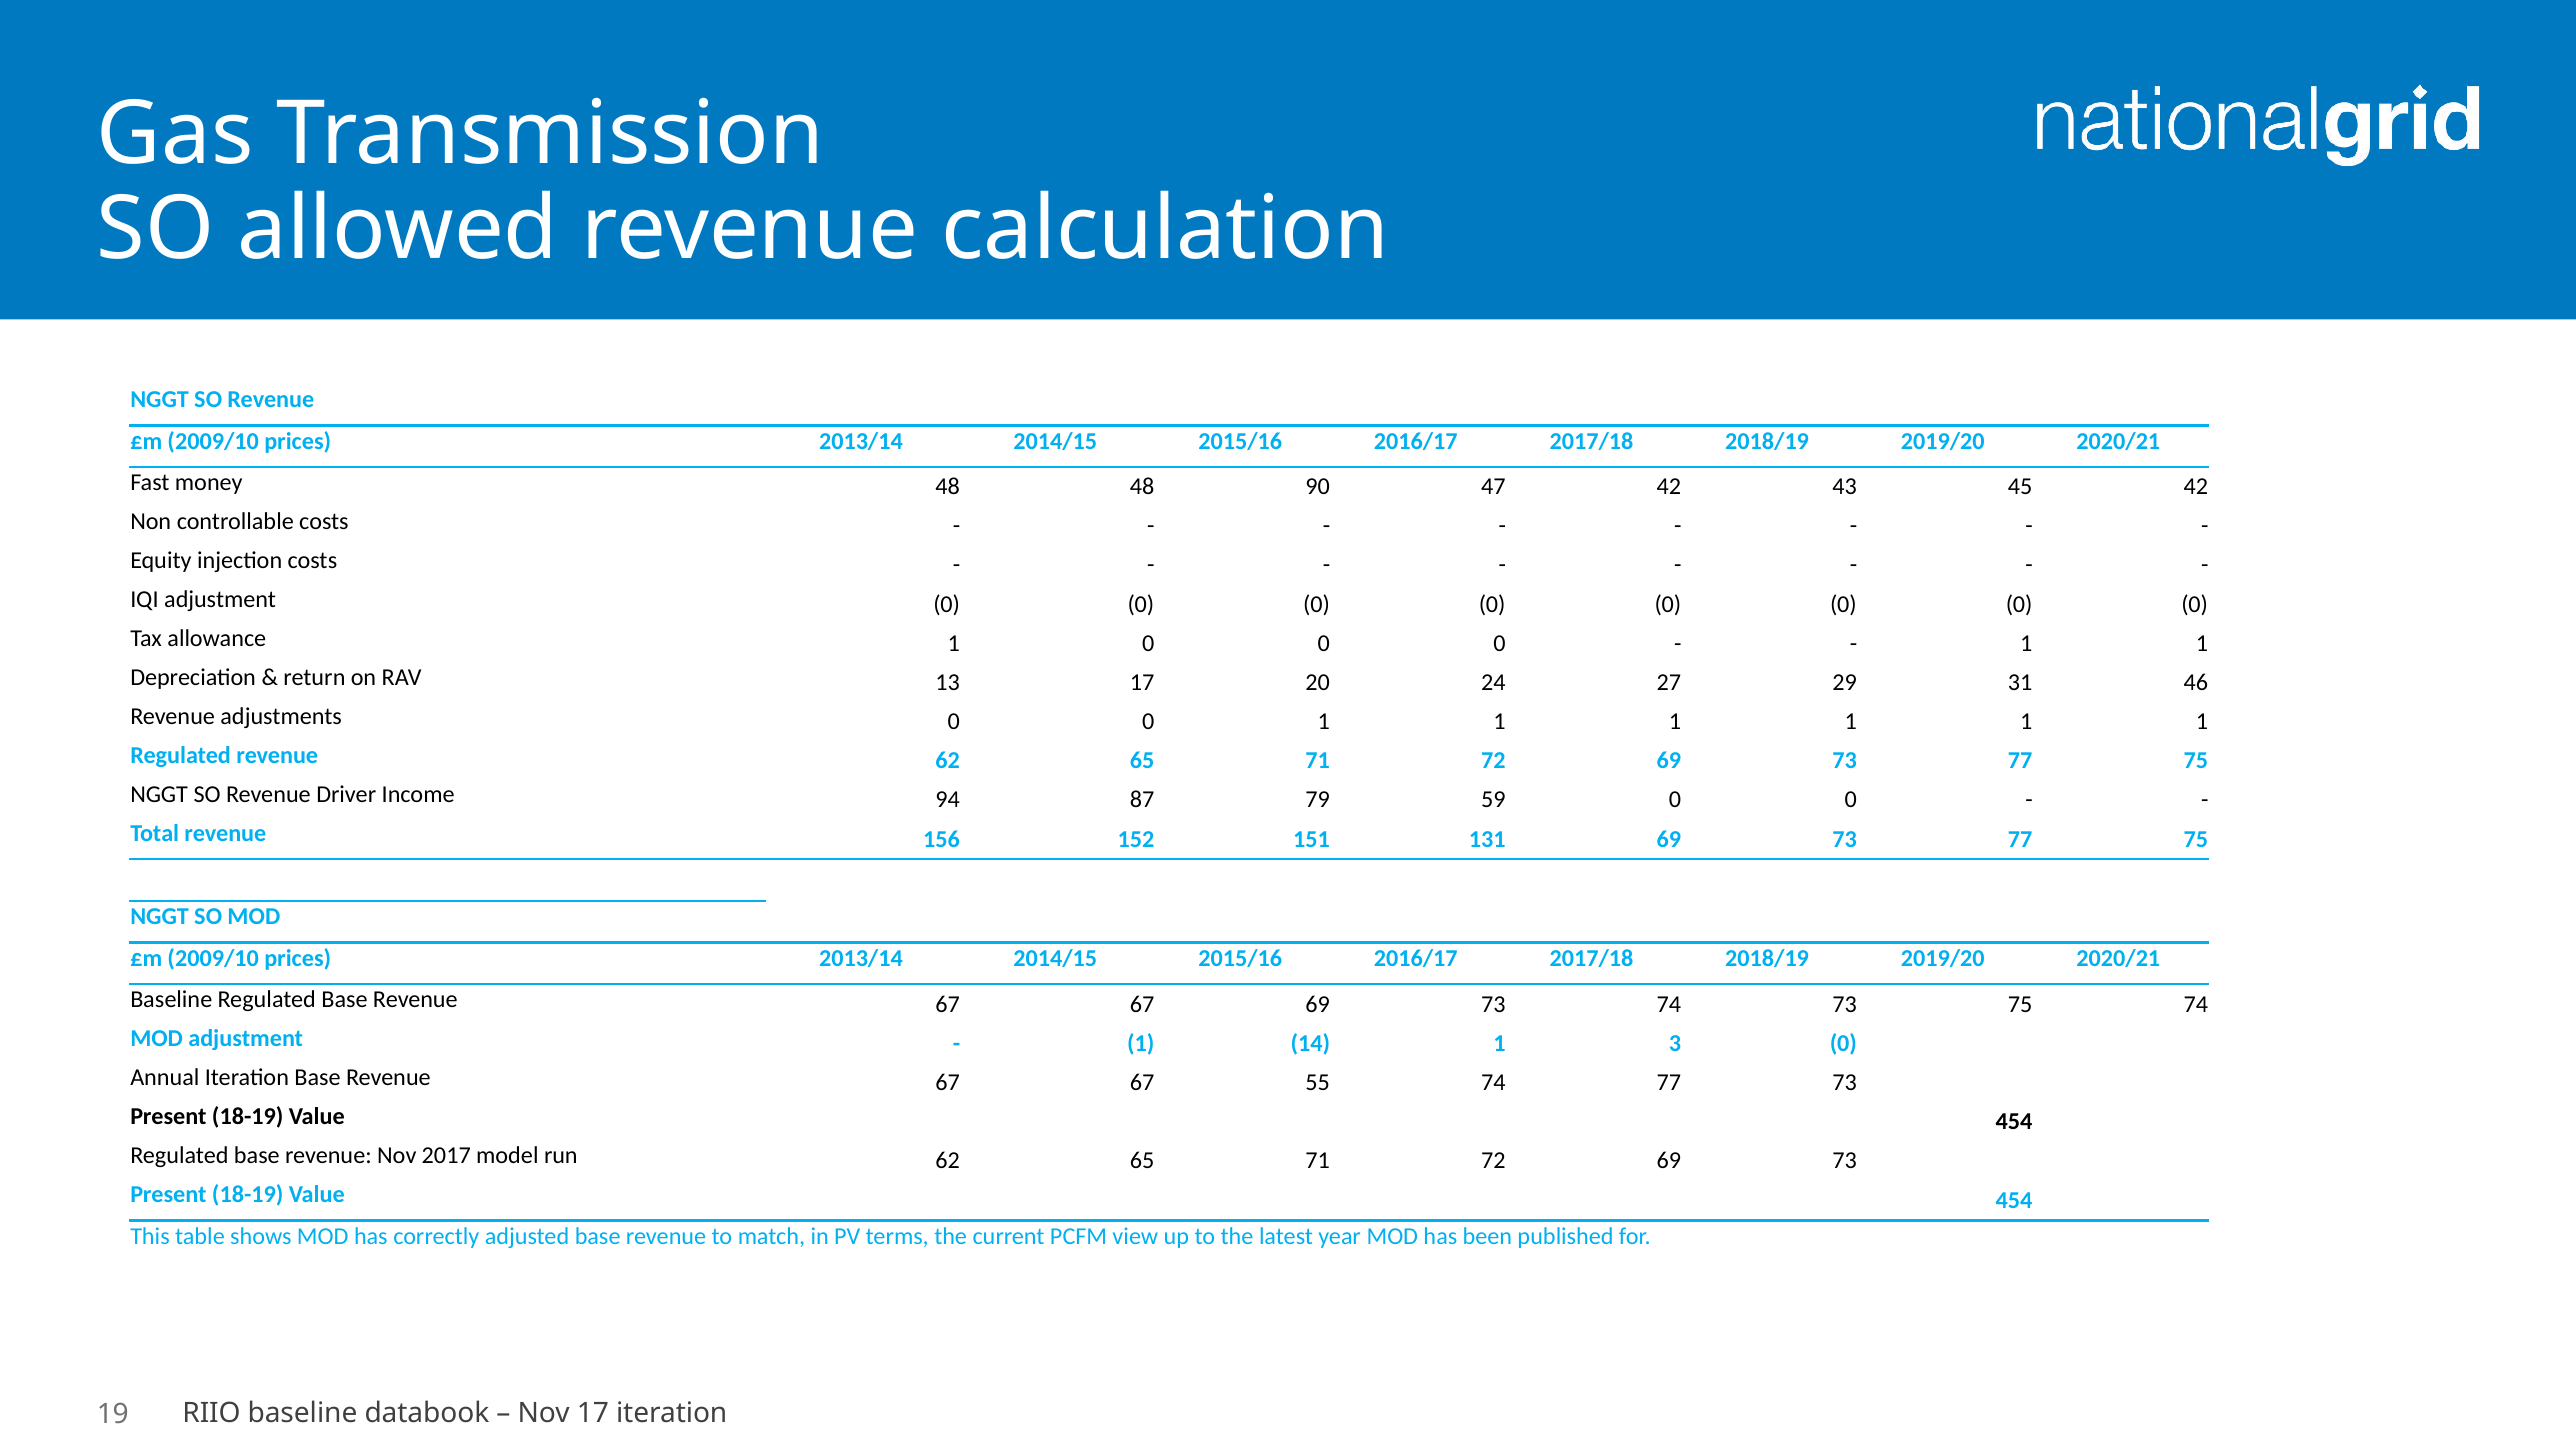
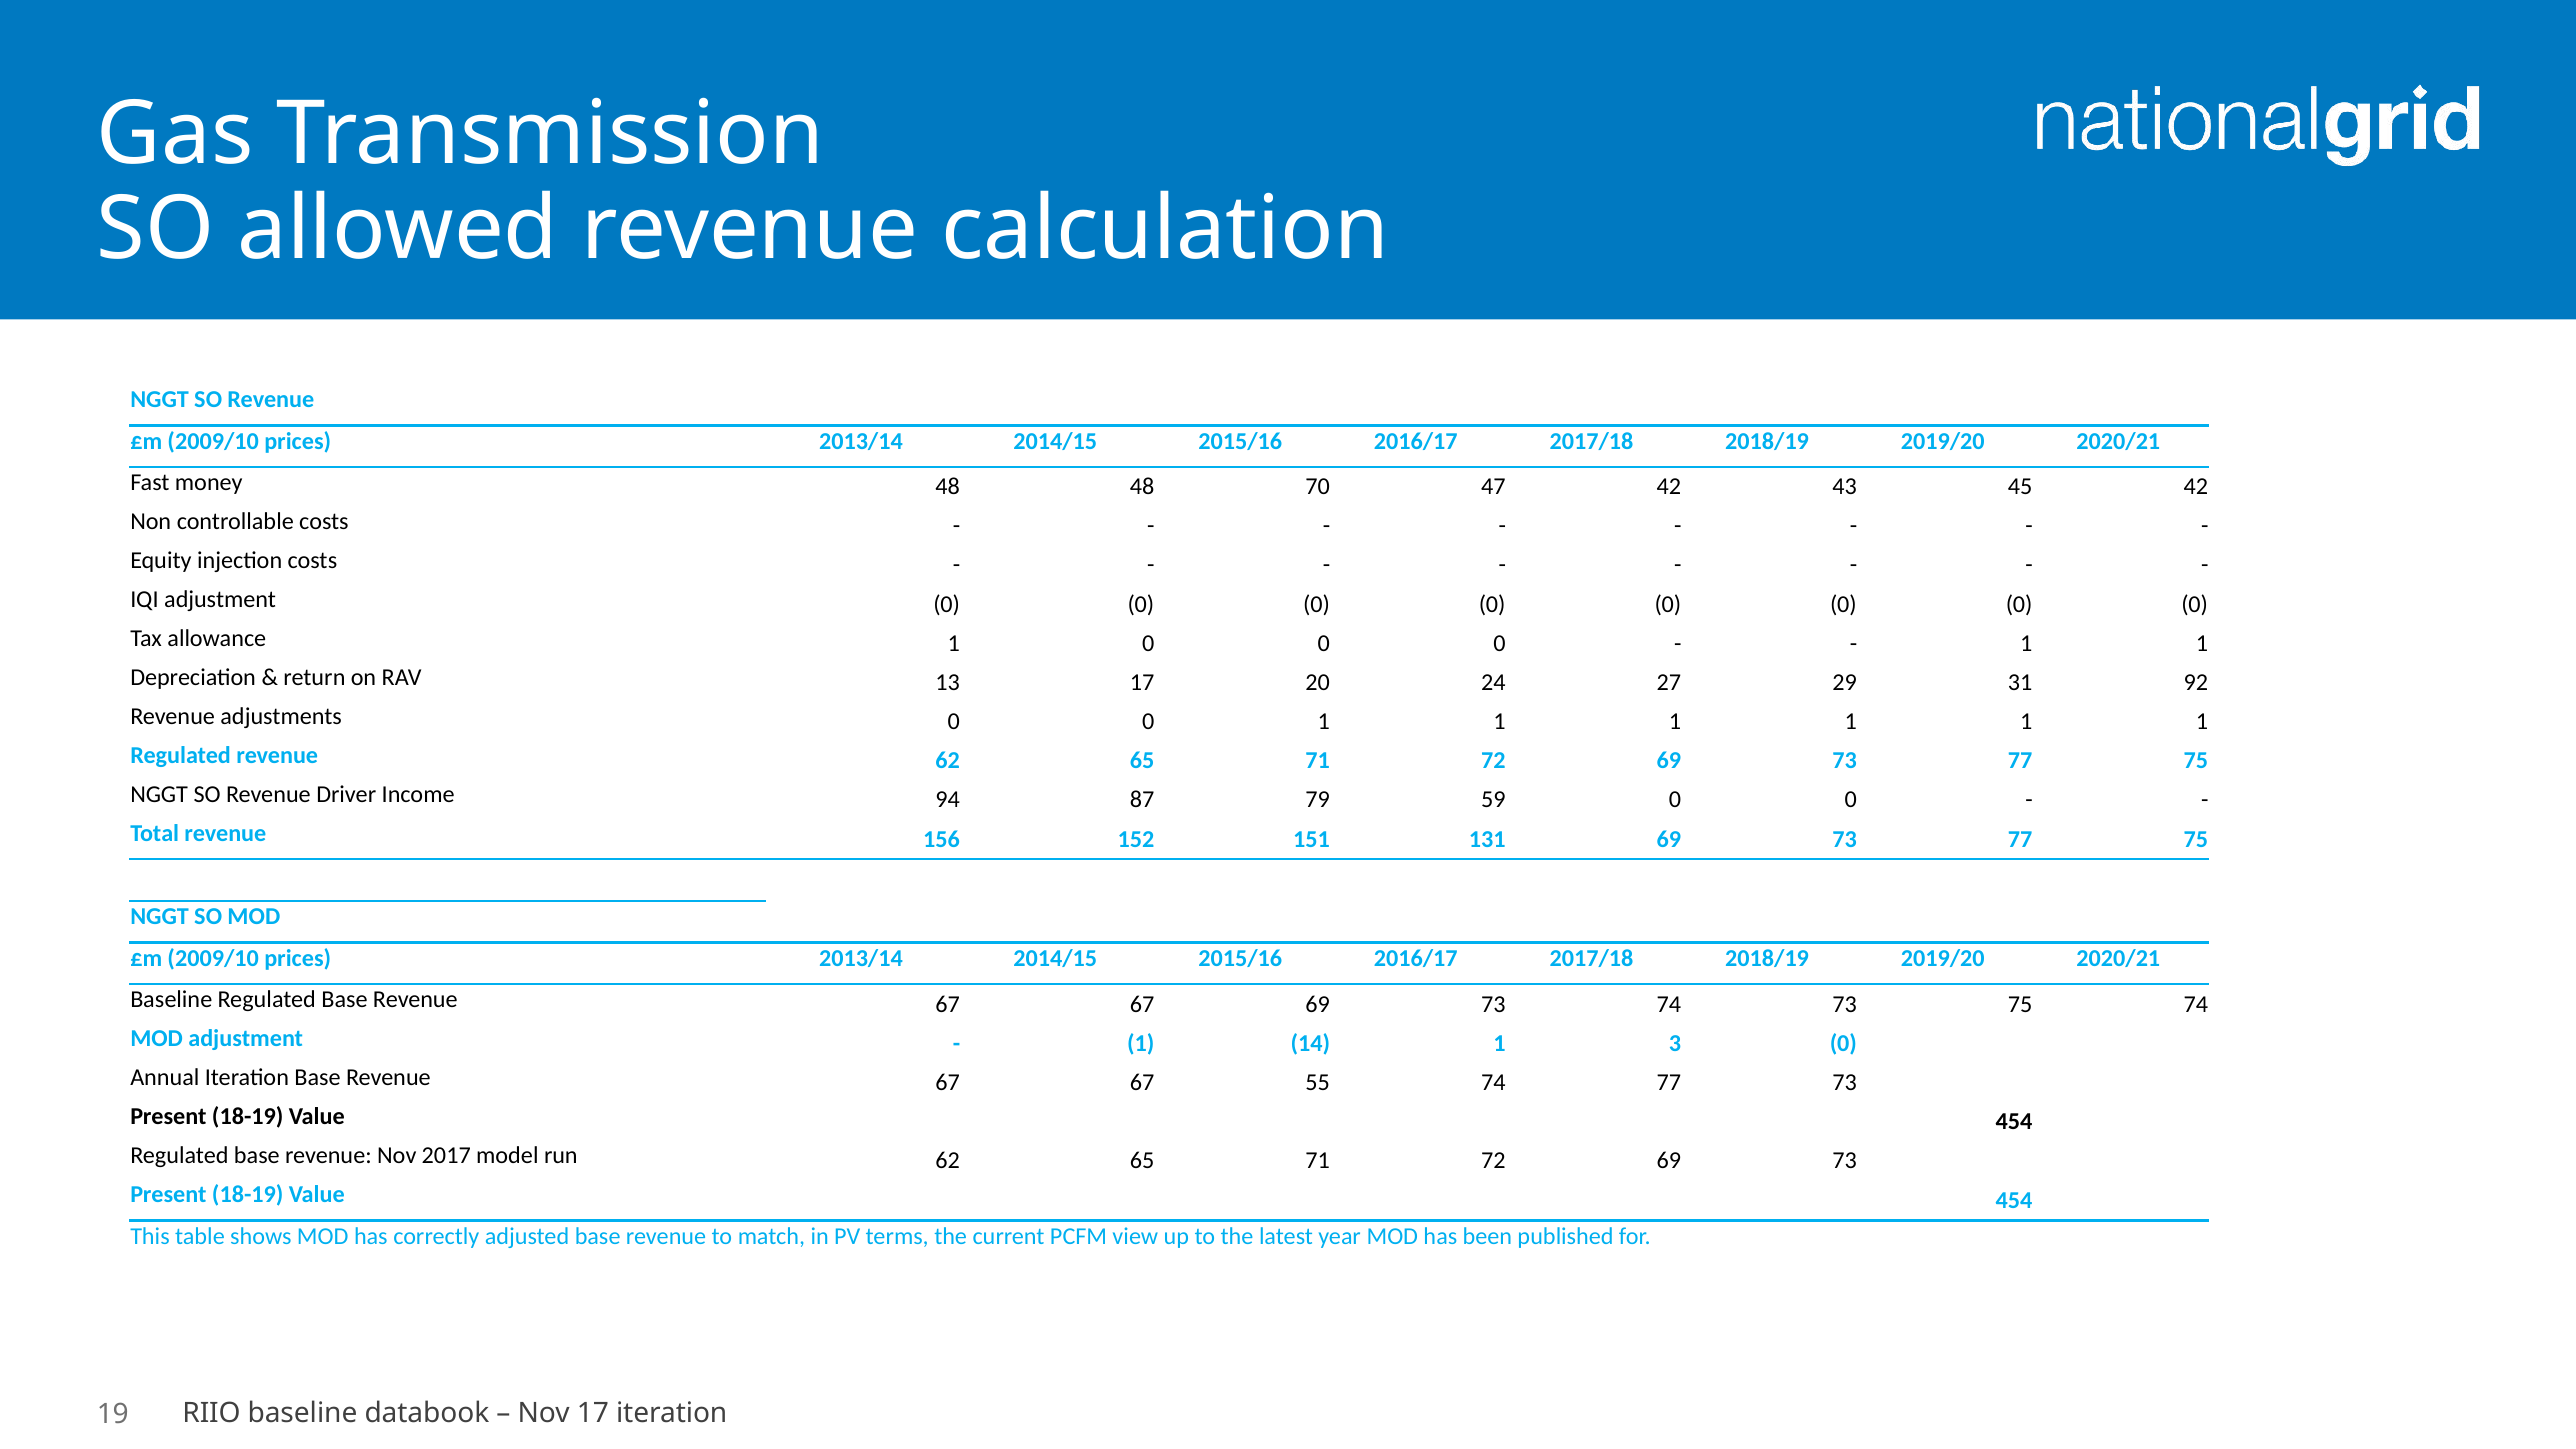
90: 90 -> 70
46: 46 -> 92
